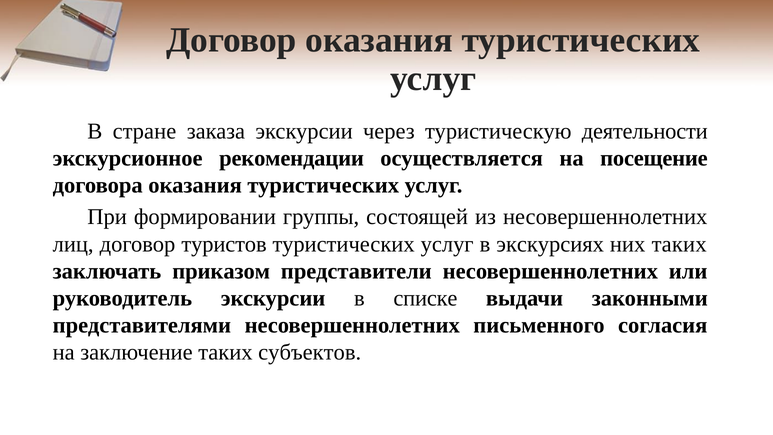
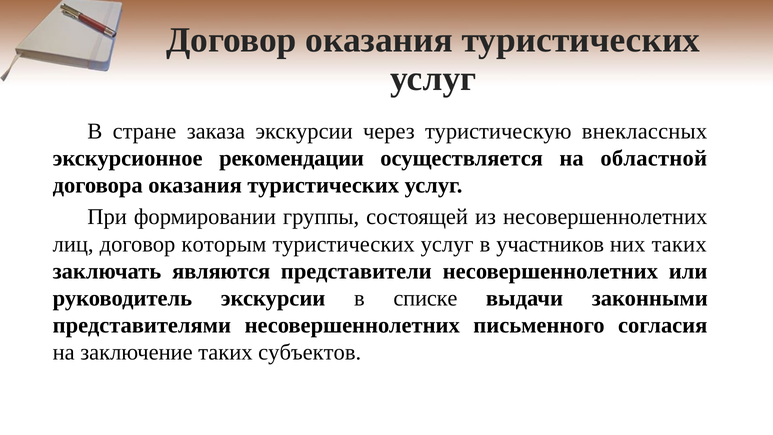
деятельности: деятельности -> внеклассных
посещение: посещение -> областной
туристов: туристов -> которым
экскурсиях: экскурсиях -> участников
приказом: приказом -> являются
